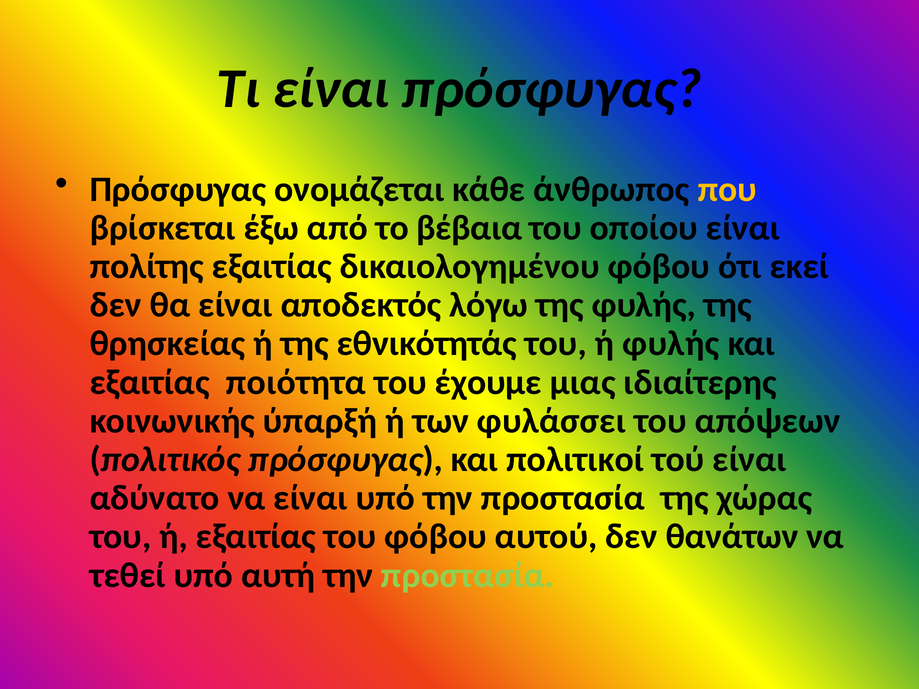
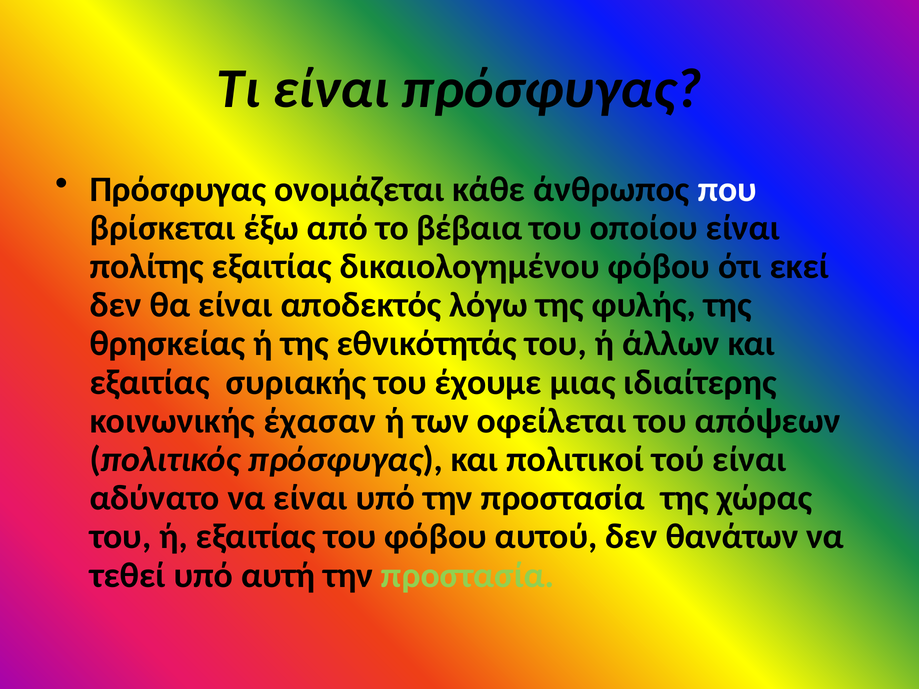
που colour: yellow -> white
ή φυλής: φυλής -> άλλων
ποιότητα: ποιότητα -> συριακής
ύπαρξή: ύπαρξή -> έχασαν
φυλάσσει: φυλάσσει -> οφείλεται
